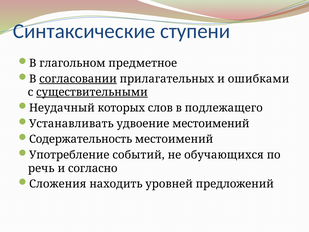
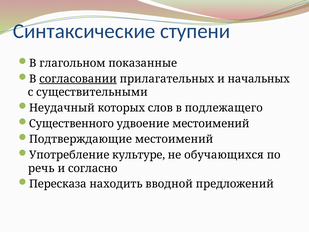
предметное: предметное -> показанные
ошибками: ошибками -> начальных
существительными underline: present -> none
Устанавливать: Устанавливать -> Существенного
Содержательность: Содержательность -> Подтверждающие
событий: событий -> культуре
Сложения: Сложения -> Пересказа
уровней: уровней -> вводной
